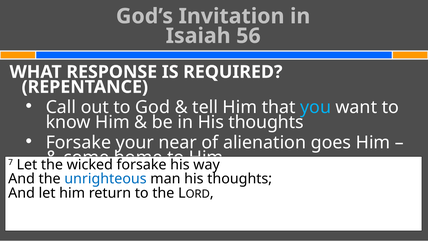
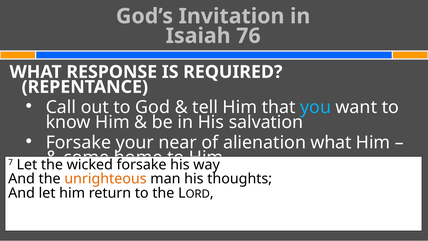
56: 56 -> 76
in His thoughts: thoughts -> salvation
alienation goes: goes -> what
unrighteous colour: blue -> orange
